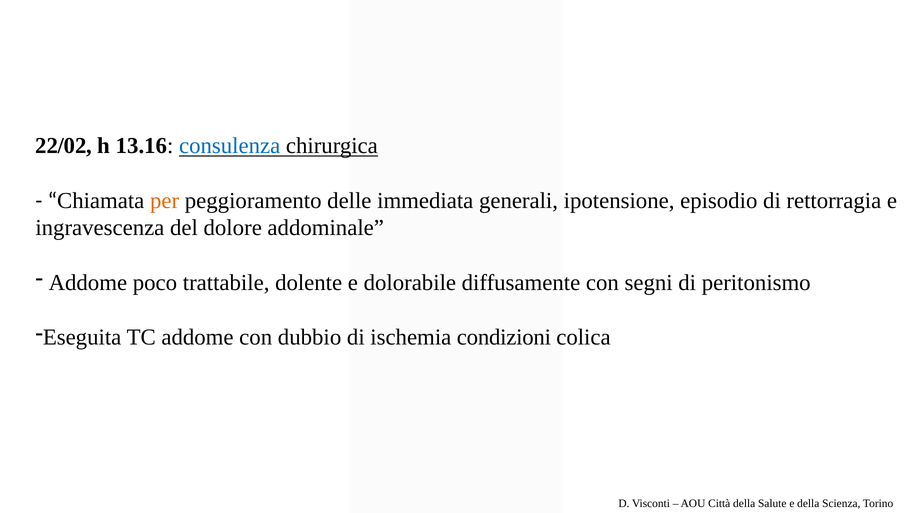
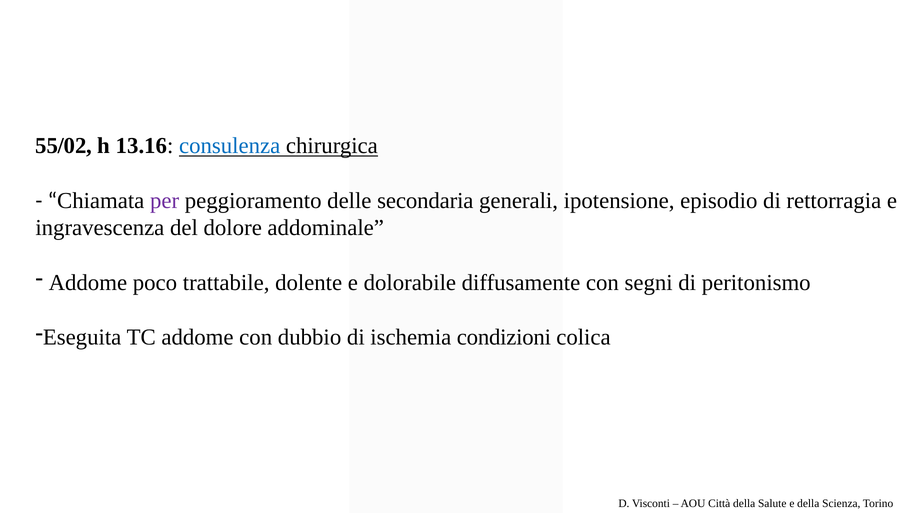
22/02: 22/02 -> 55/02
per colour: orange -> purple
immediata: immediata -> secondaria
